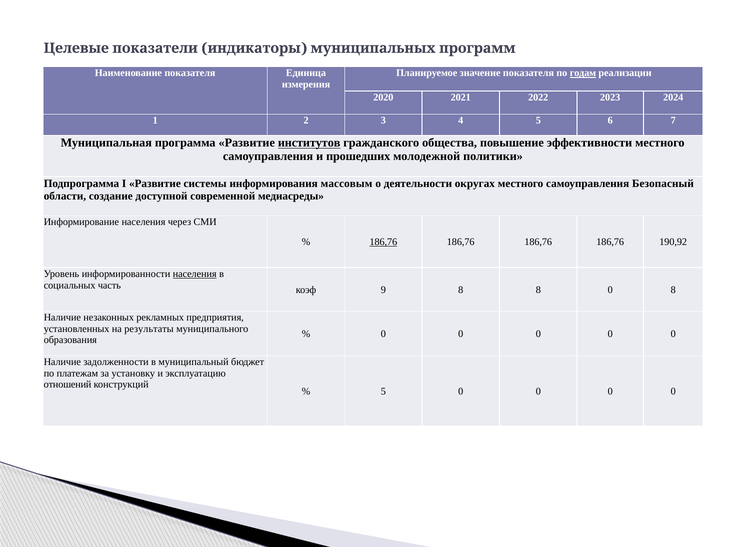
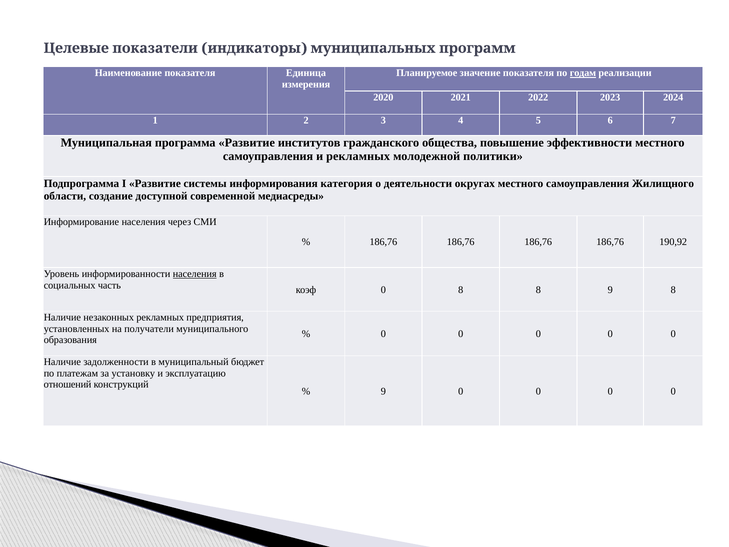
институтов underline: present -> none
и прошедших: прошедших -> рекламных
массовым: массовым -> категория
Безопасный: Безопасный -> Жилищного
186,76 at (383, 242) underline: present -> none
коэф 9: 9 -> 0
8 0: 0 -> 9
результаты: результаты -> получатели
5 at (383, 391): 5 -> 9
